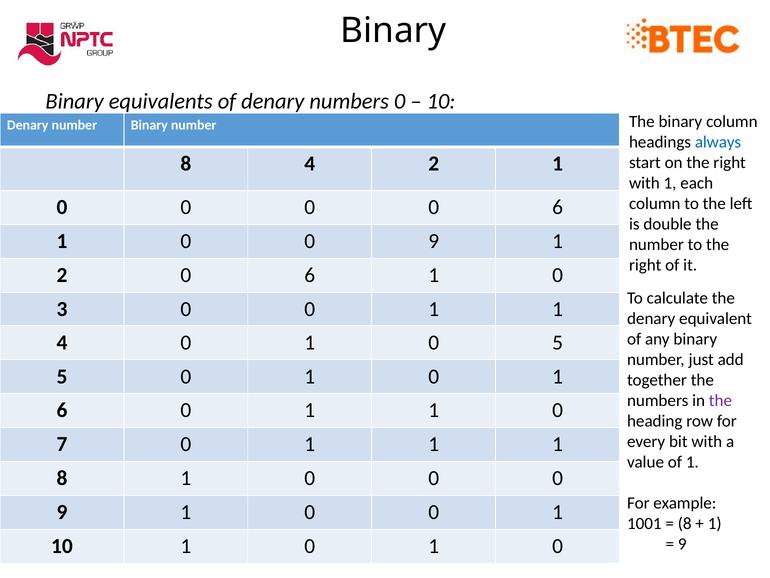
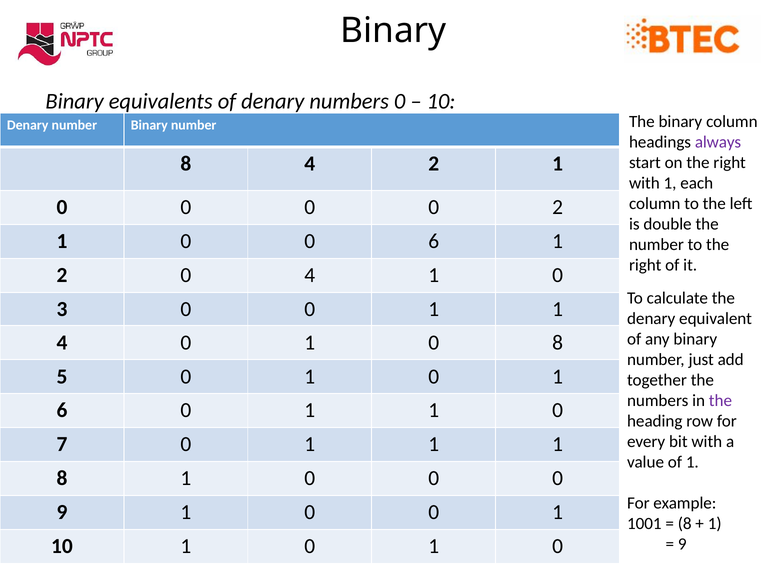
always colour: blue -> purple
0 0 6: 6 -> 2
1 0 0 9: 9 -> 6
2 0 6: 6 -> 4
0 5: 5 -> 8
